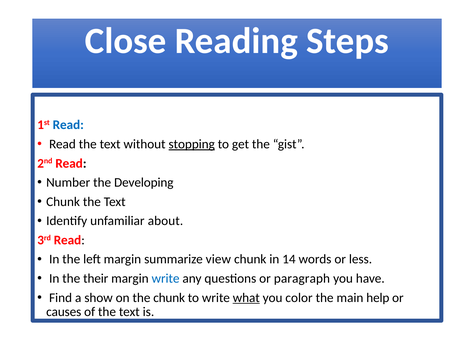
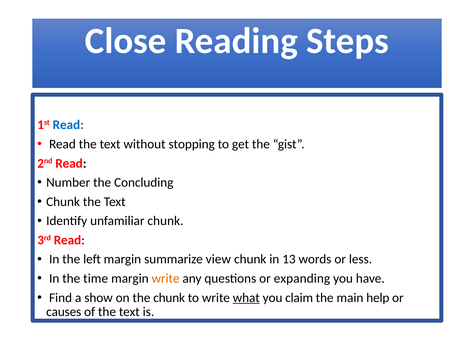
stopping underline: present -> none
Developing: Developing -> Concluding
unfamiliar about: about -> chunk
14: 14 -> 13
their: their -> time
write at (166, 278) colour: blue -> orange
paragraph: paragraph -> expanding
color: color -> claim
